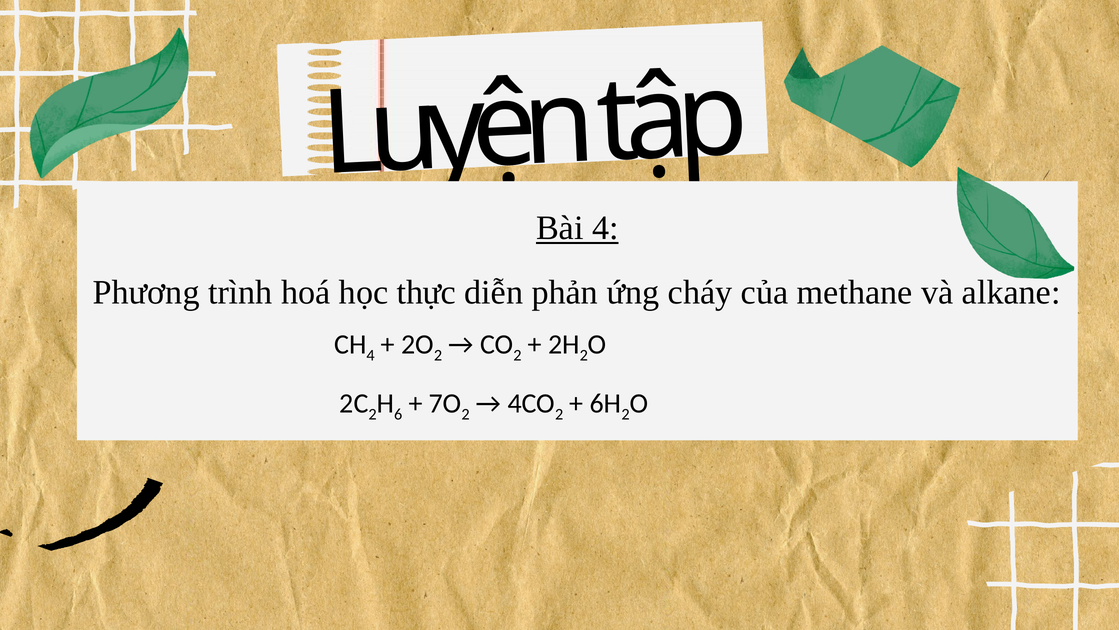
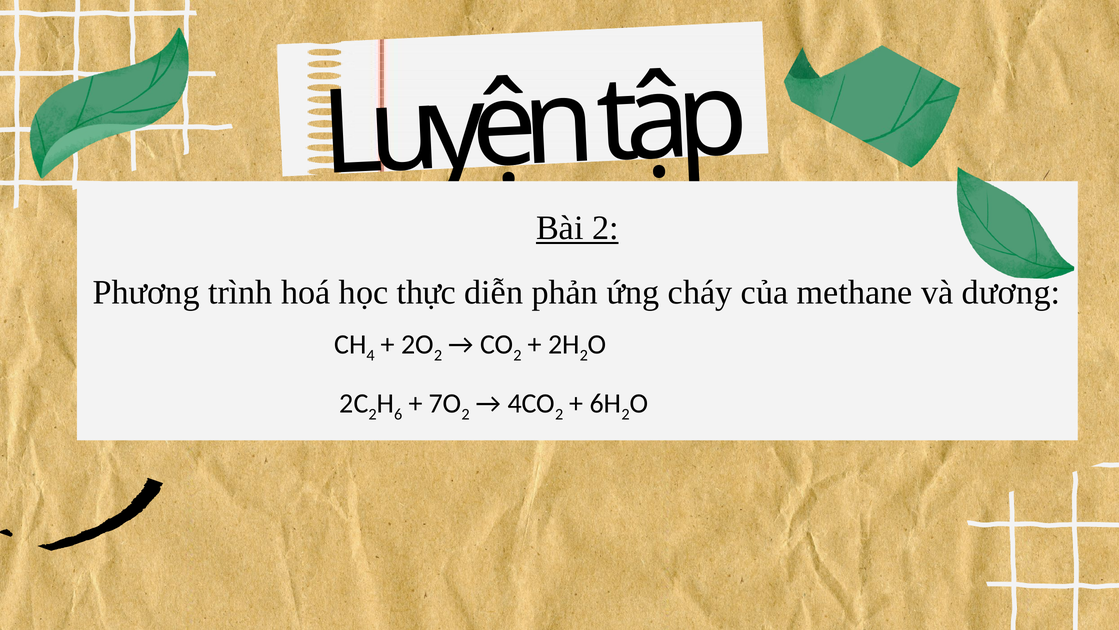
Bài 4: 4 -> 2
alkane: alkane -> dương
